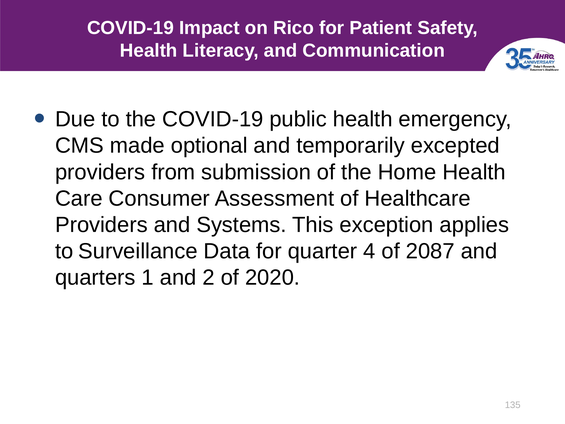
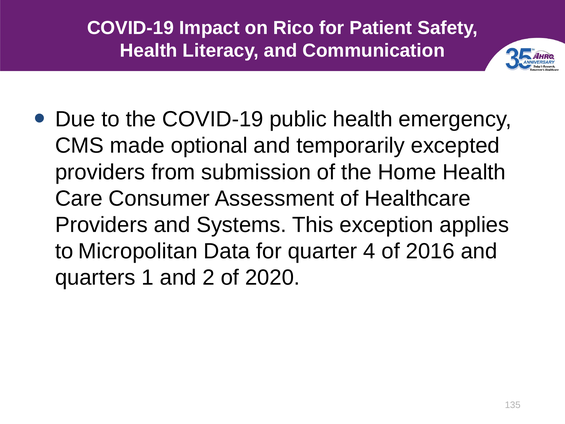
Surveillance: Surveillance -> Micropolitan
2087: 2087 -> 2016
